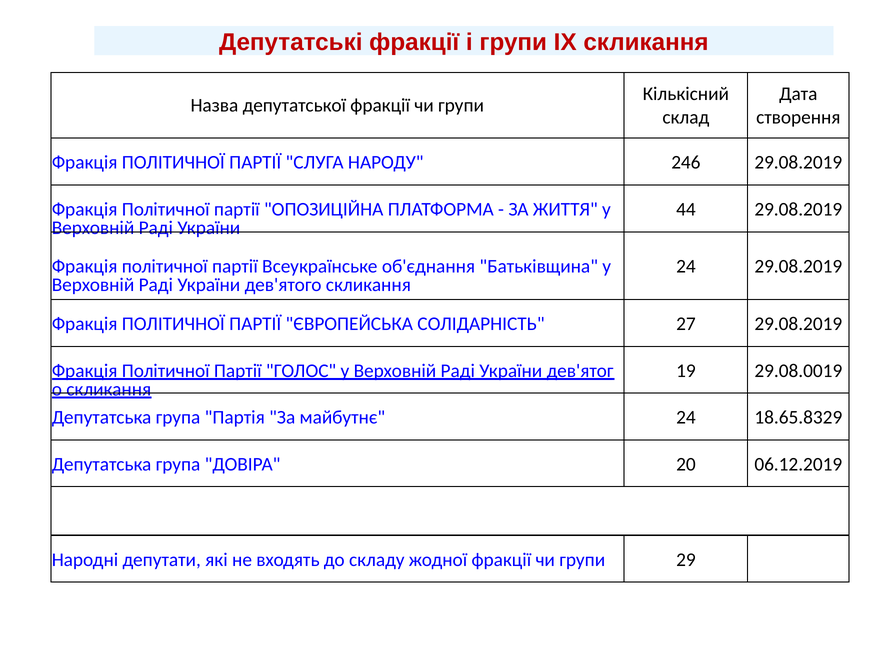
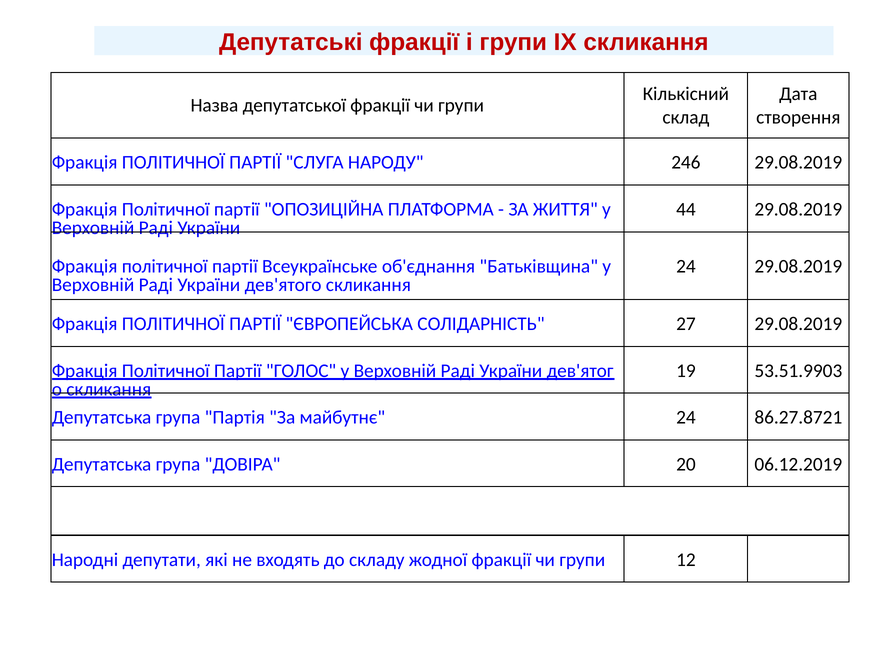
29.08.0019: 29.08.0019 -> 53.51.9903
18.65.8329: 18.65.8329 -> 86.27.8721
29: 29 -> 12
